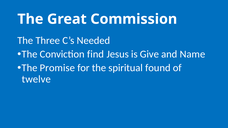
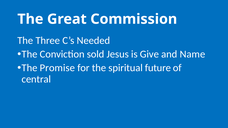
find: find -> sold
found: found -> future
twelve: twelve -> central
